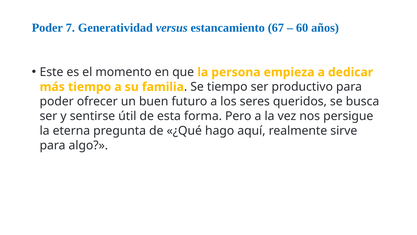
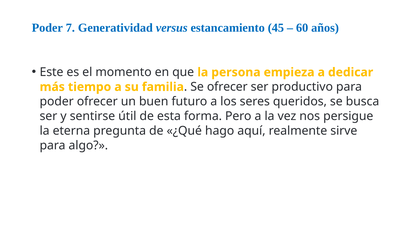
67: 67 -> 45
Se tiempo: tiempo -> ofrecer
